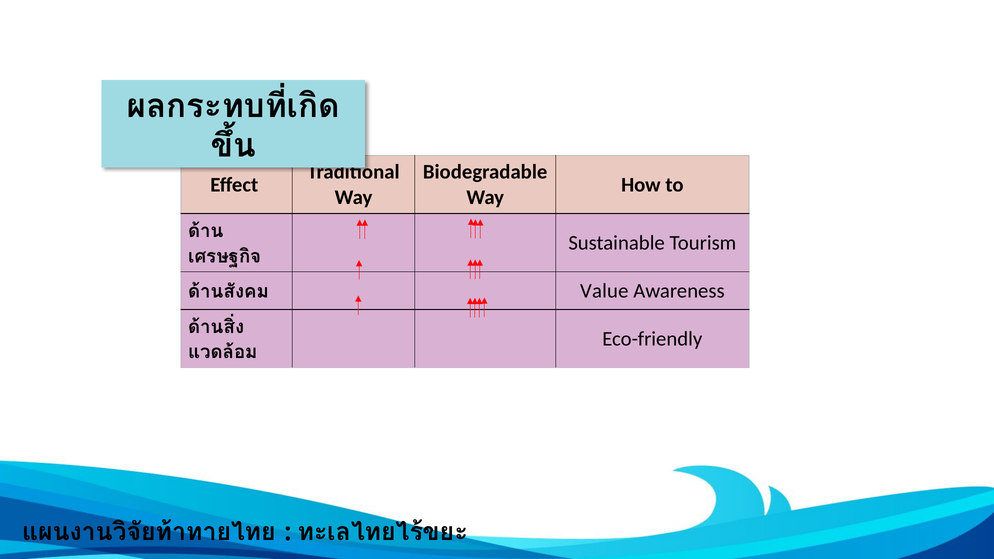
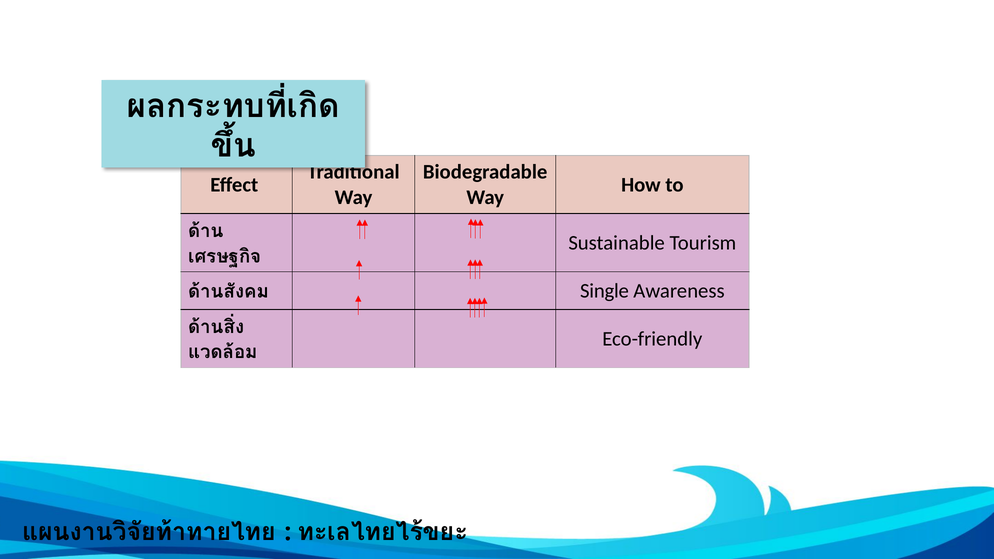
Value: Value -> Single
